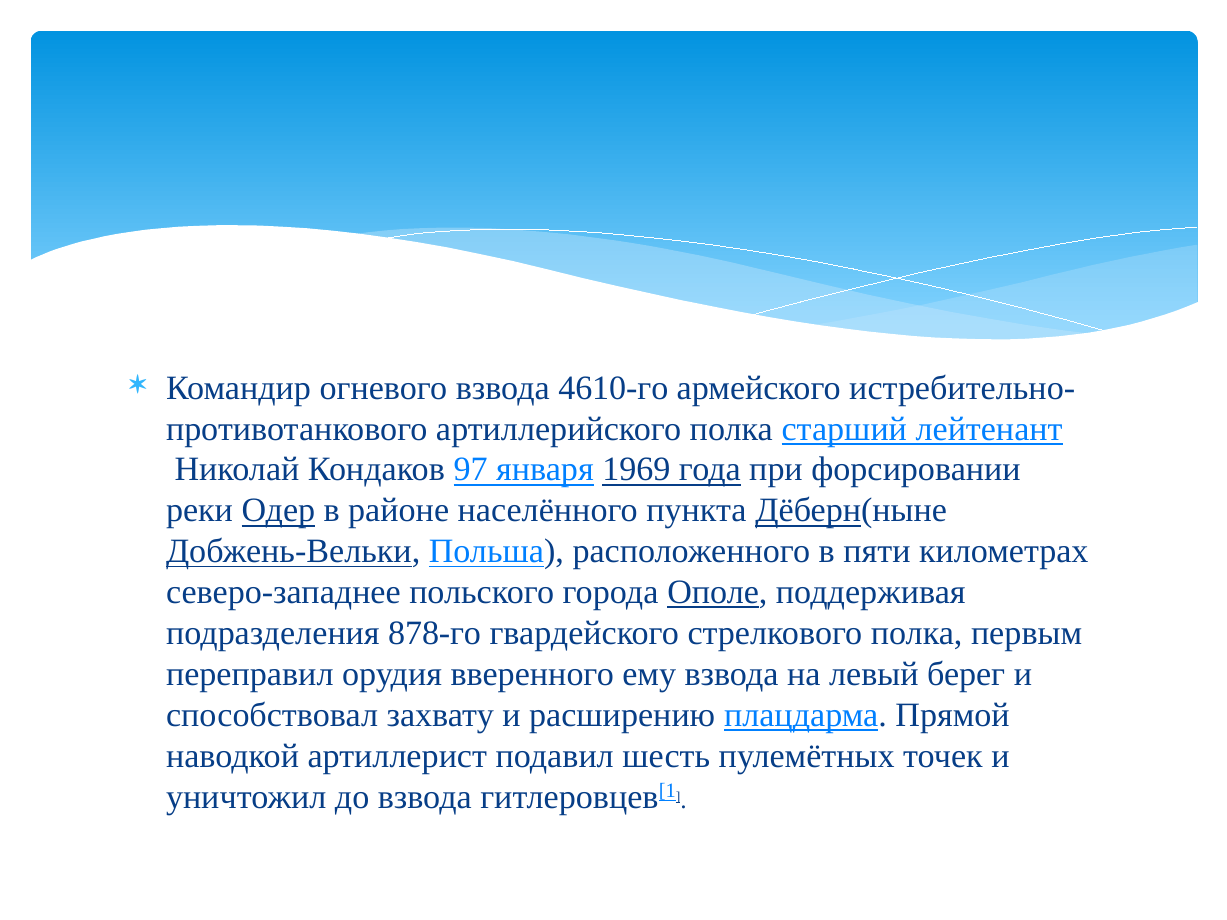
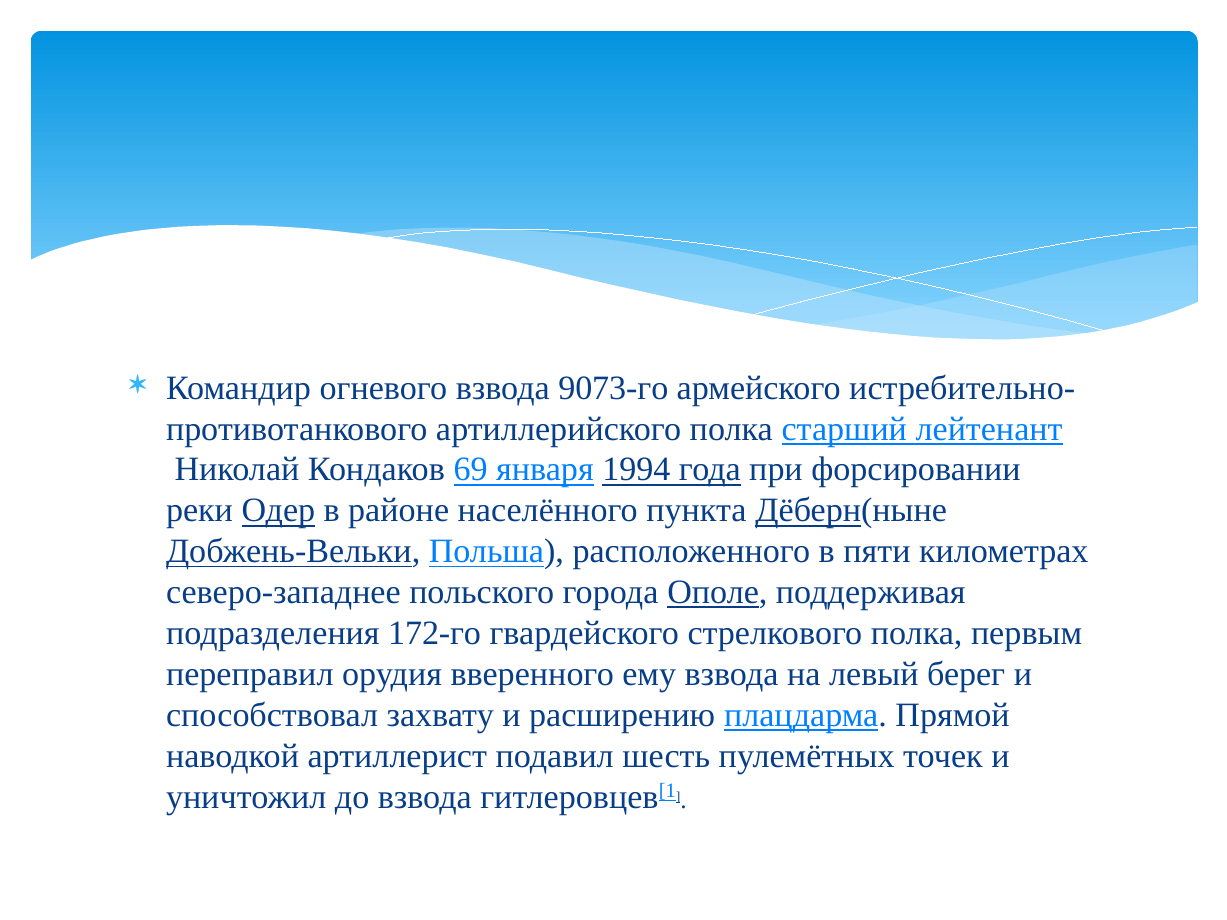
4610-го: 4610-го -> 9073-го
97: 97 -> 69
1969: 1969 -> 1994
878-го: 878-го -> 172-го
